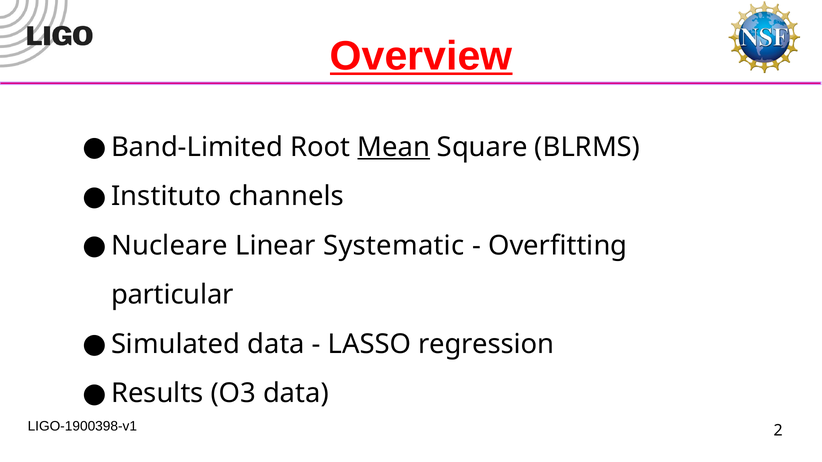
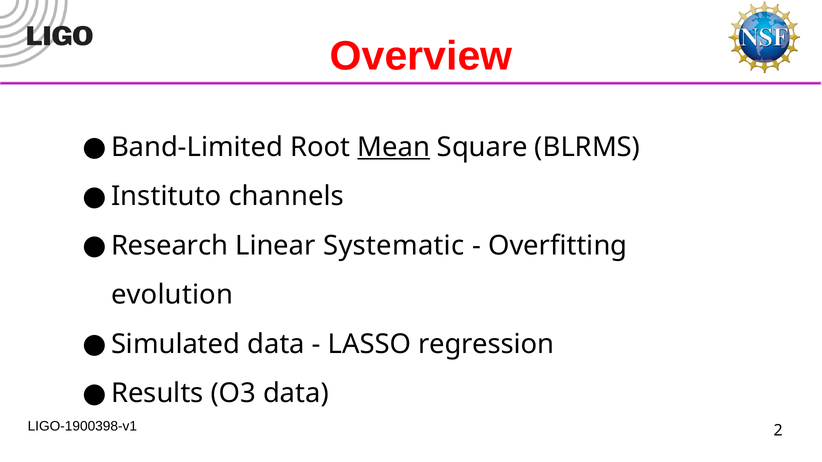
Overview underline: present -> none
Nucleare: Nucleare -> Research
particular: particular -> evolution
